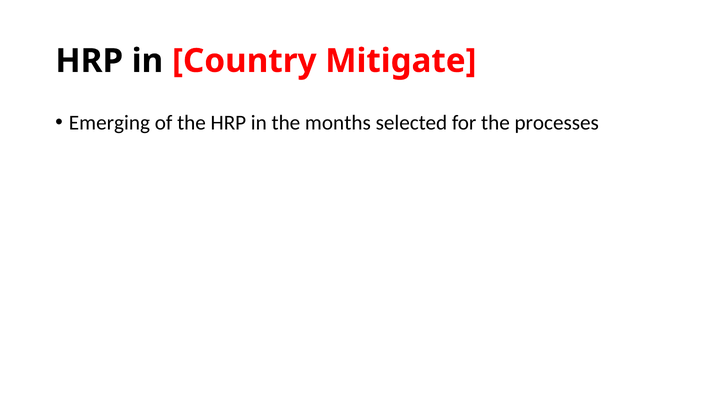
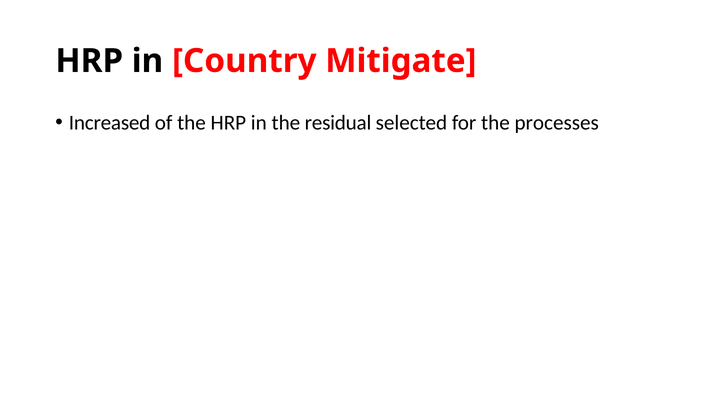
Emerging: Emerging -> Increased
months: months -> residual
